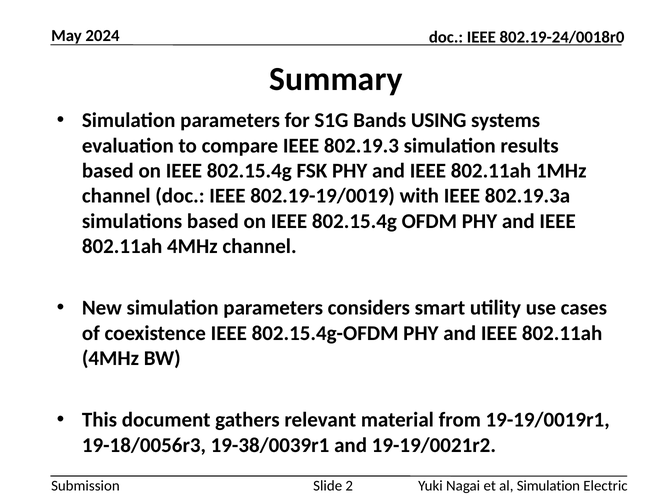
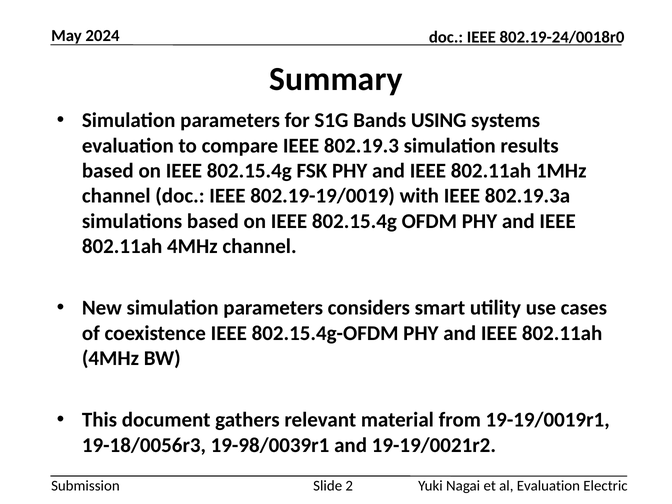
19-38/0039r1: 19-38/0039r1 -> 19-98/0039r1
al Simulation: Simulation -> Evaluation
